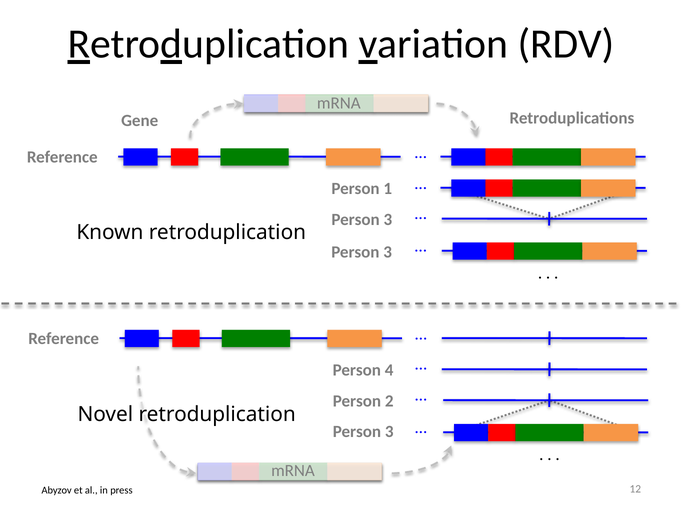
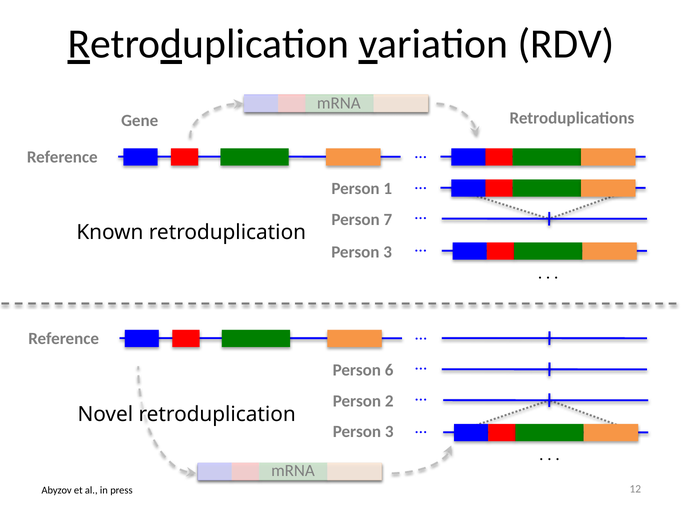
3 at (388, 220): 3 -> 7
4: 4 -> 6
